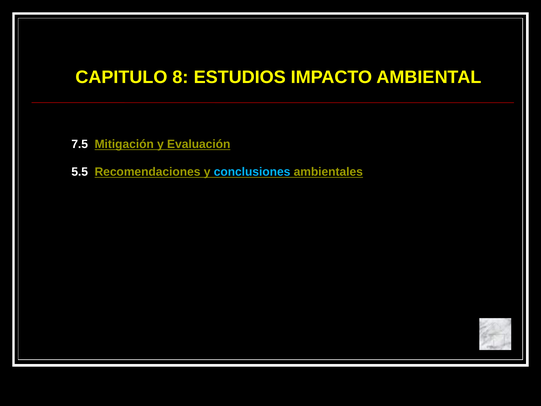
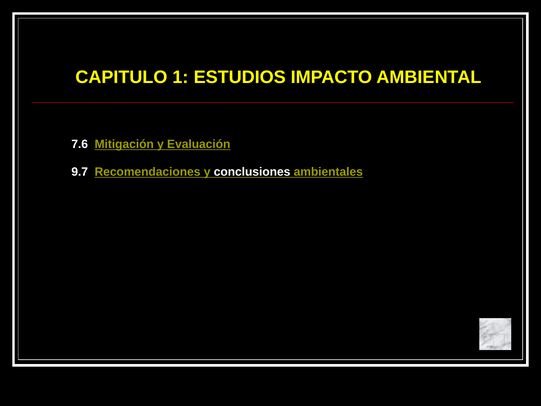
8: 8 -> 1
7.5: 7.5 -> 7.6
5.5: 5.5 -> 9.7
conclusiones colour: light blue -> white
